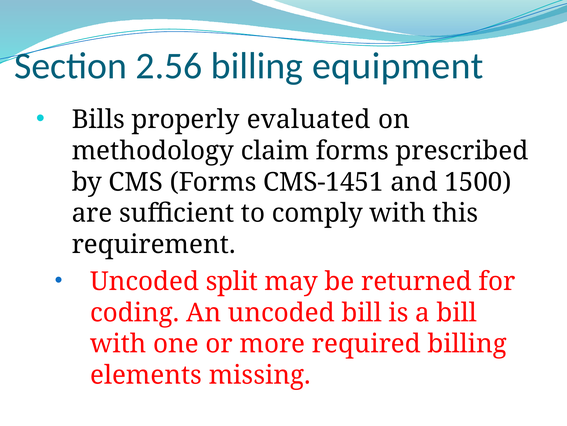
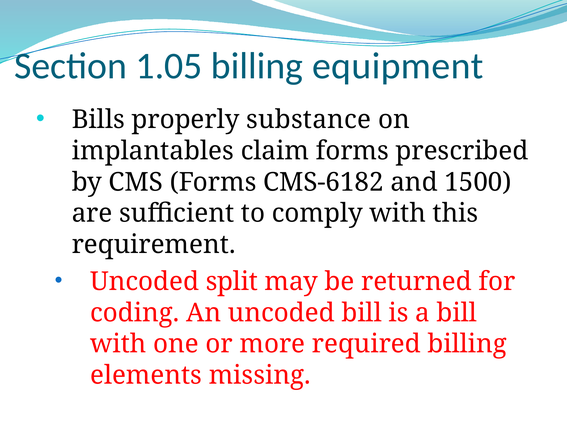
2.56: 2.56 -> 1.05
evaluated: evaluated -> substance
methodology: methodology -> implantables
CMS-1451: CMS-1451 -> CMS-6182
